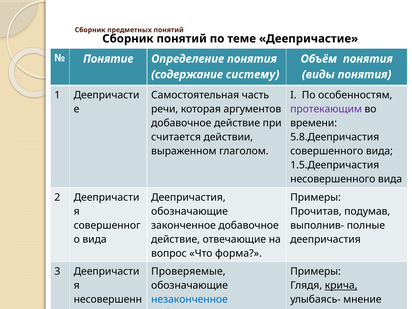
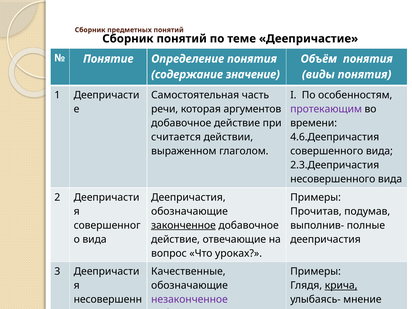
систему: систему -> значение
5.8.Деепричастия: 5.8.Деепричастия -> 4.6.Деепричастия
1.5.Деепричастия: 1.5.Деепричастия -> 2.3.Деепричастия
законченное underline: none -> present
форма: форма -> уроках
Проверяемые: Проверяемые -> Качественные
незаконченное colour: blue -> purple
